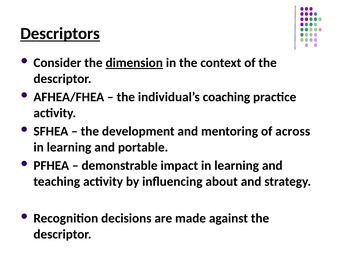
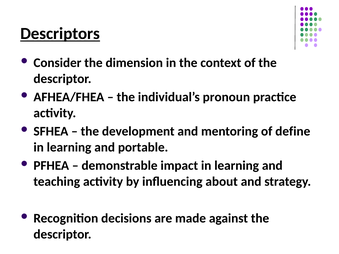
dimension underline: present -> none
coaching: coaching -> pronoun
across: across -> define
